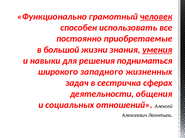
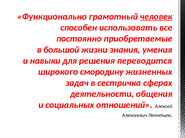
умения underline: present -> none
подниматься: подниматься -> переводится
западного: западного -> смородину
